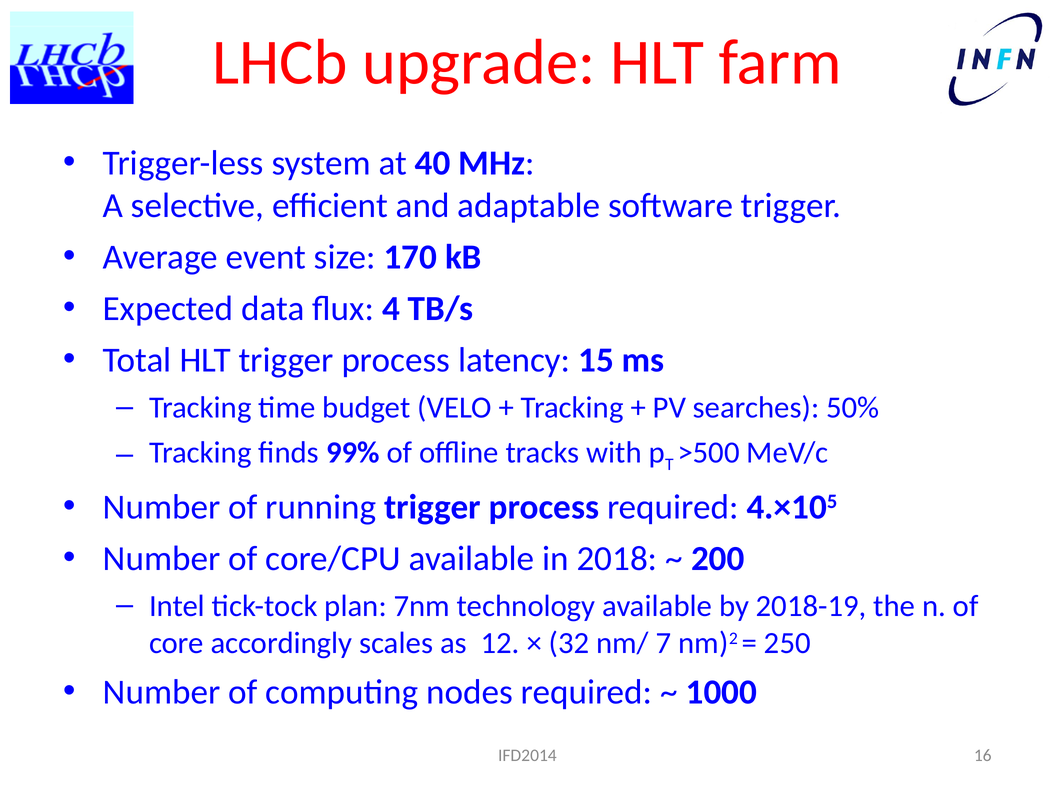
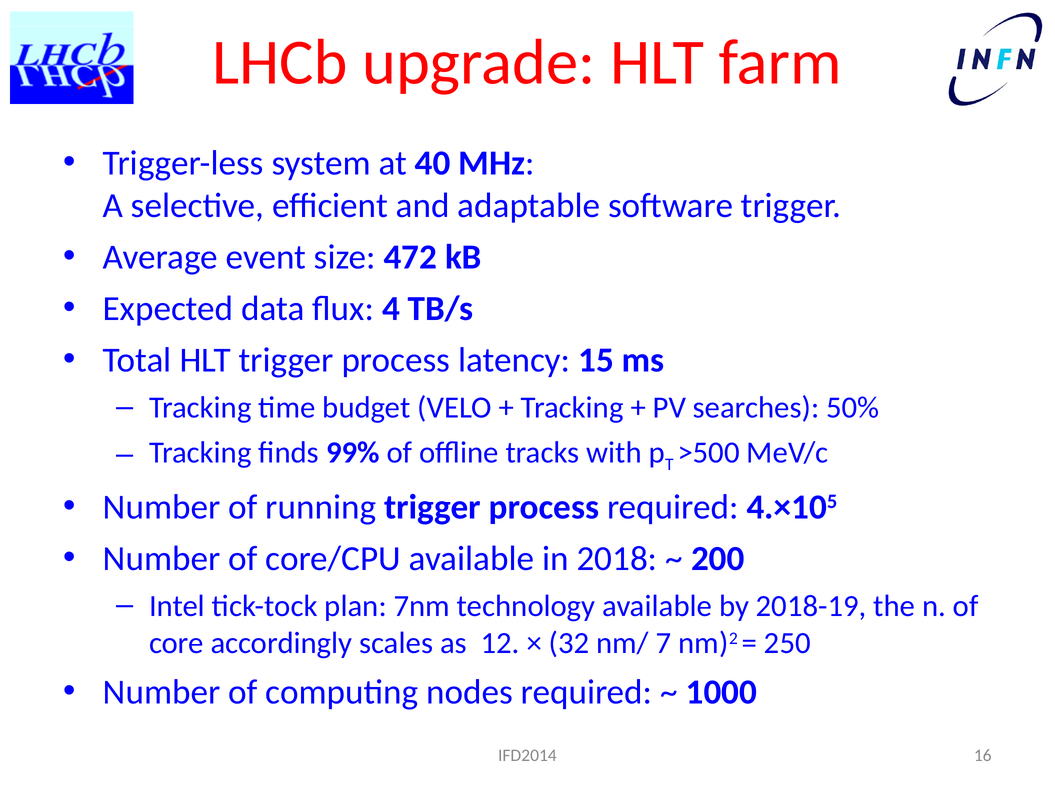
170: 170 -> 472
